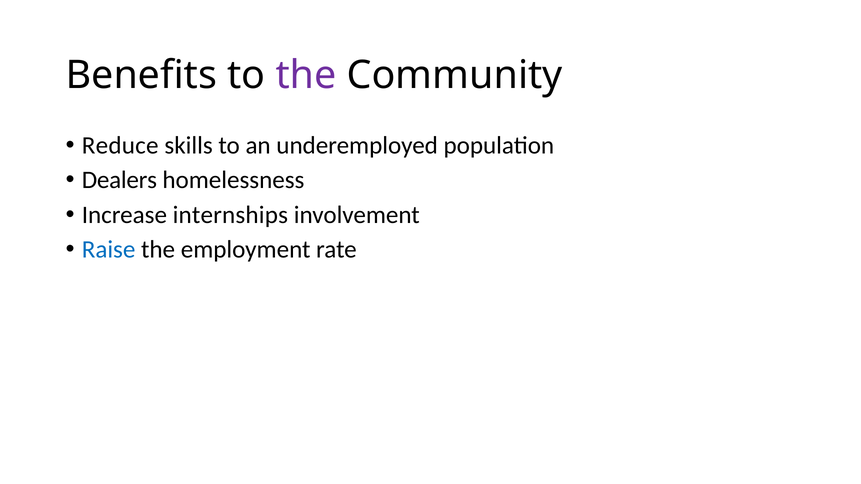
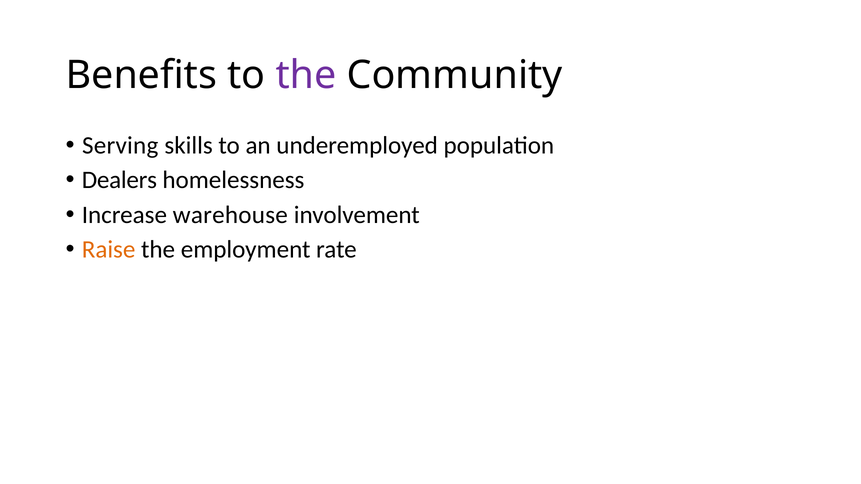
Reduce: Reduce -> Serving
internships: internships -> warehouse
Raise colour: blue -> orange
